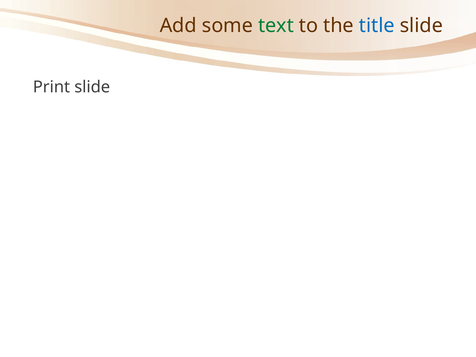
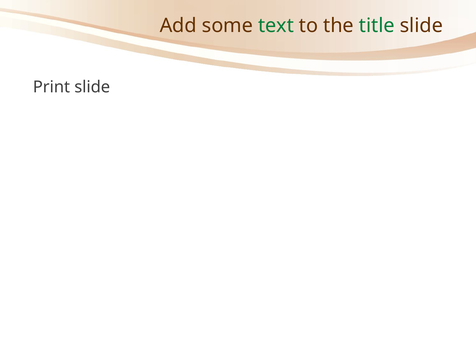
title colour: blue -> green
